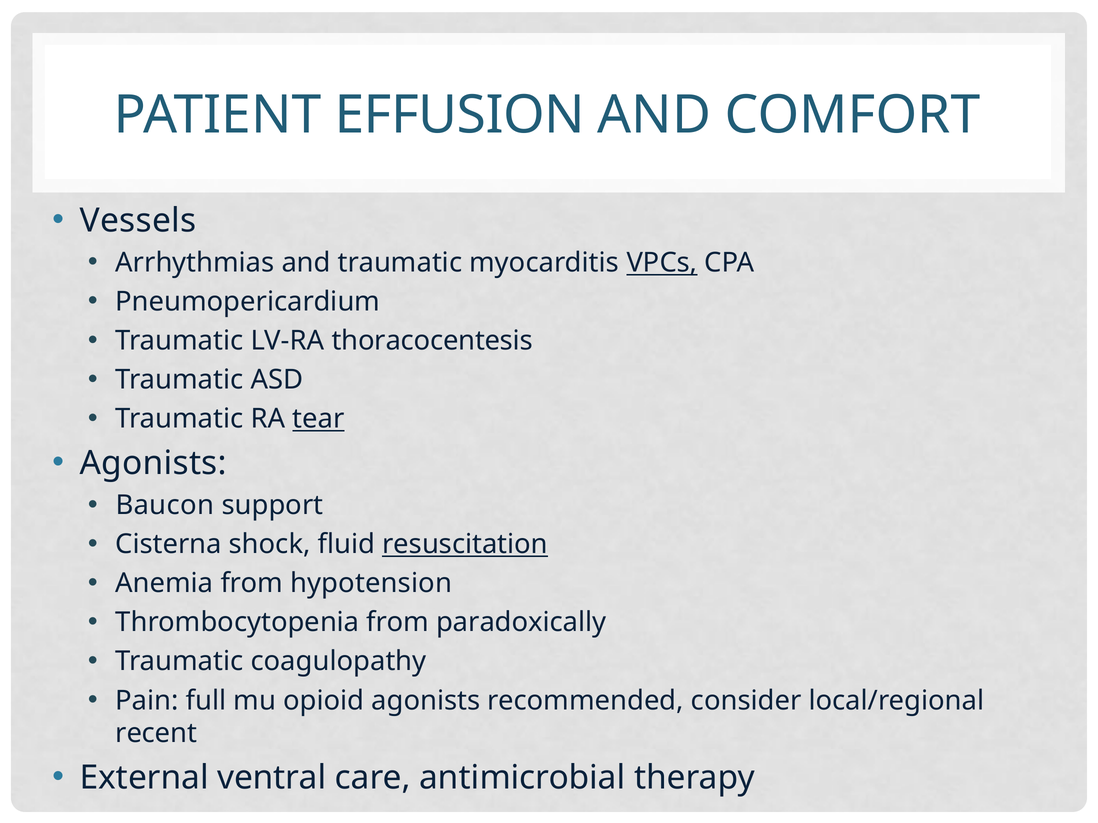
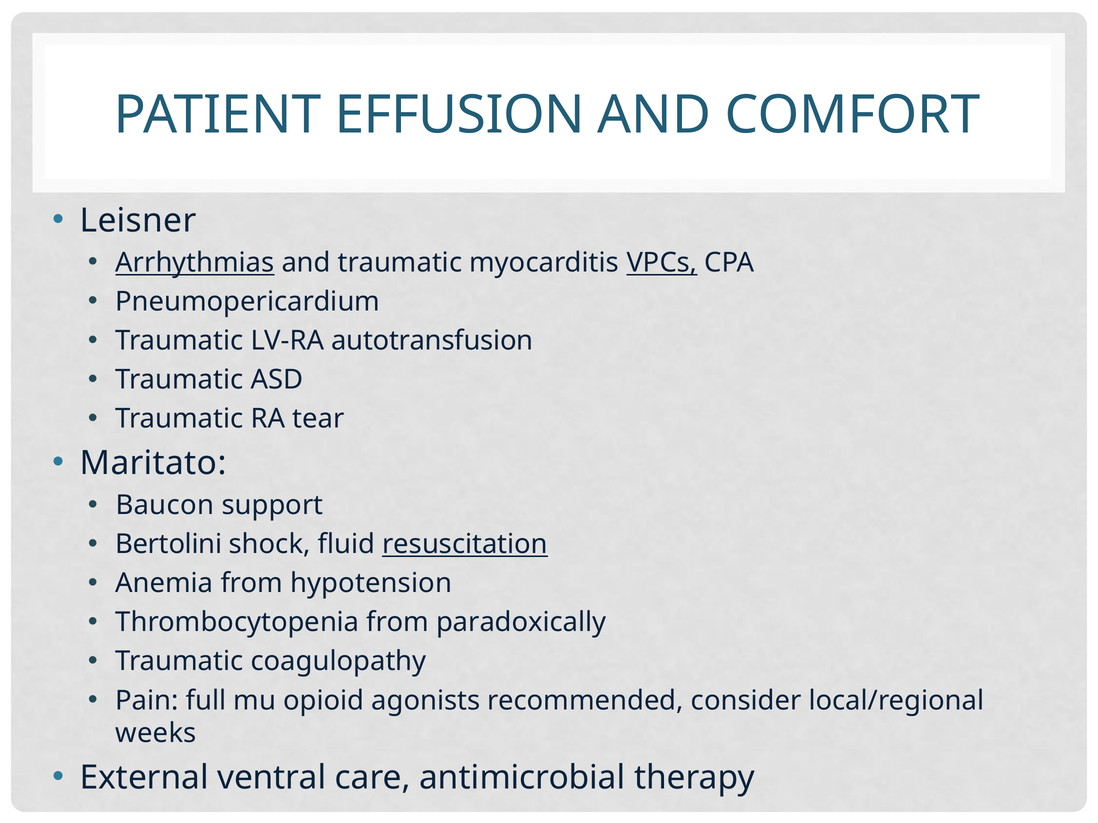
Vessels: Vessels -> Leisner
Arrhythmias underline: none -> present
thoracocentesis: thoracocentesis -> autotransfusion
tear underline: present -> none
Agonists at (153, 463): Agonists -> Maritato
Cisterna: Cisterna -> Bertolini
recent: recent -> weeks
